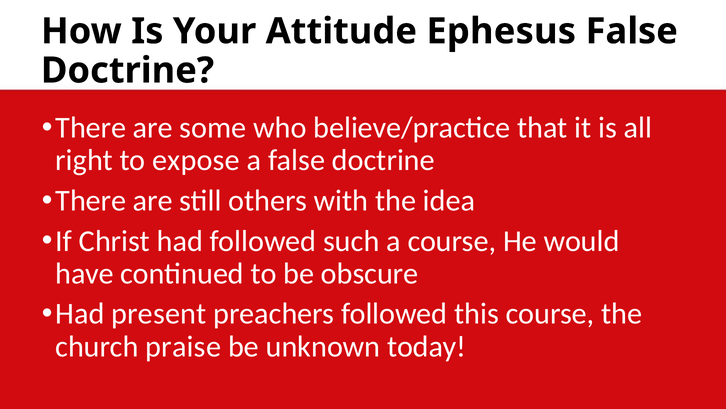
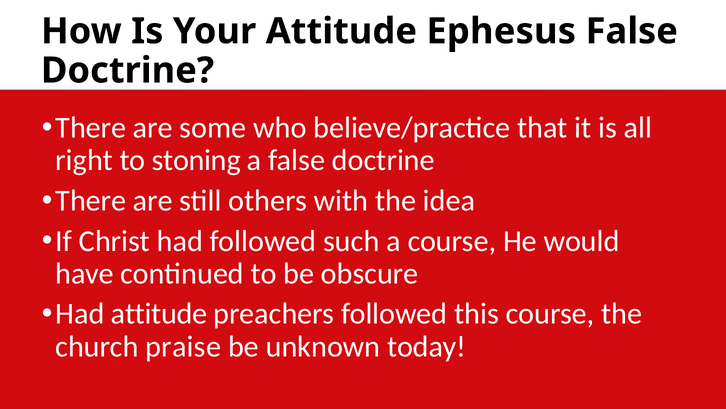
expose: expose -> stoning
Had present: present -> attitude
